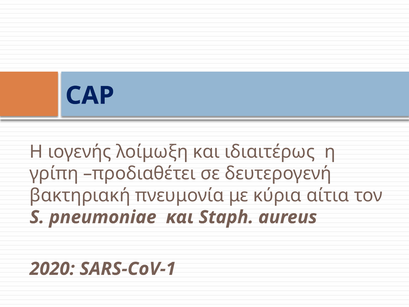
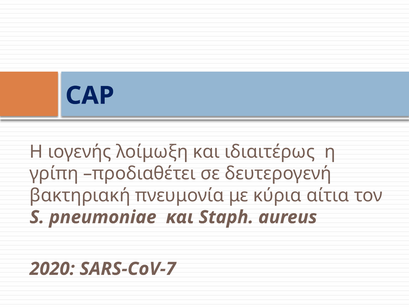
SARS-CoV-1: SARS-CoV-1 -> SARS-CoV-7
